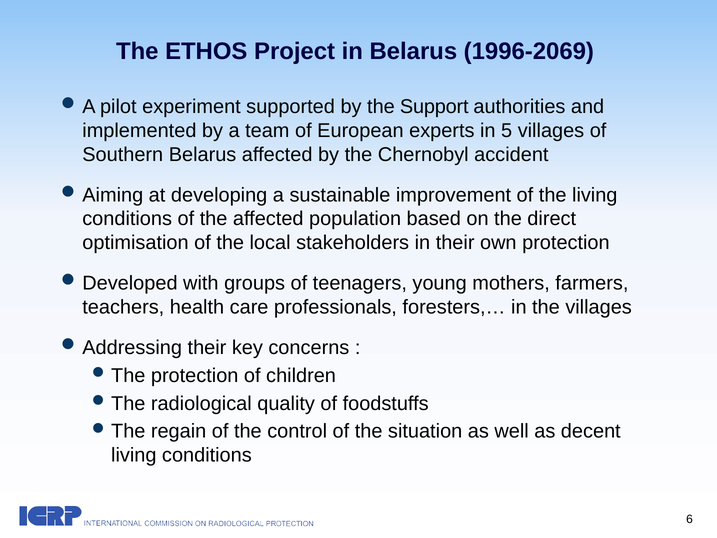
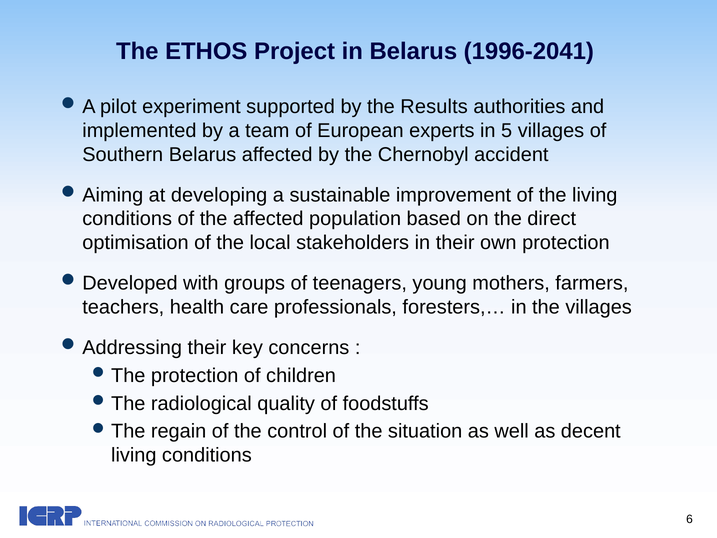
1996-2069: 1996-2069 -> 1996-2041
Support: Support -> Results
